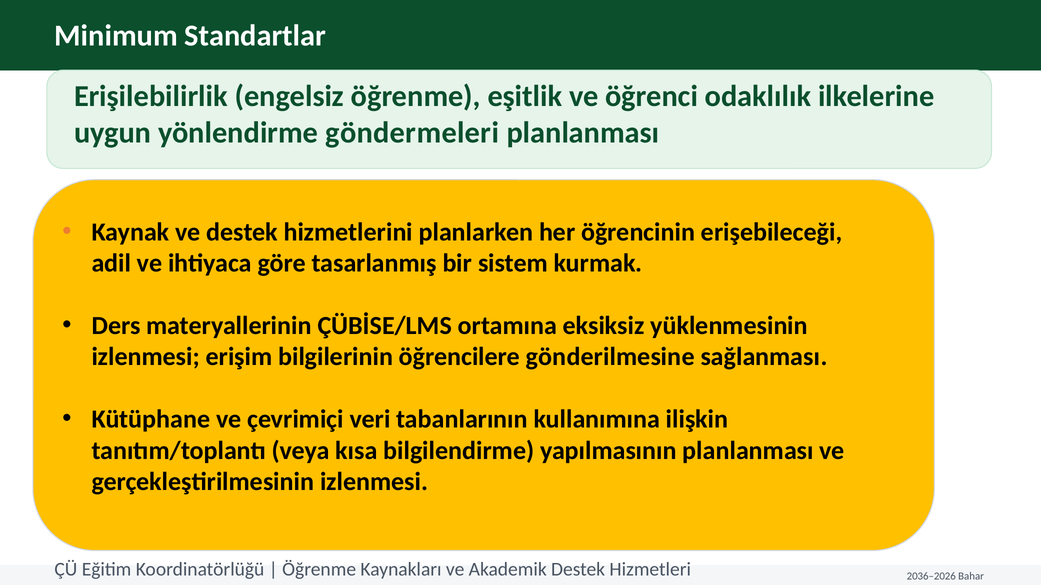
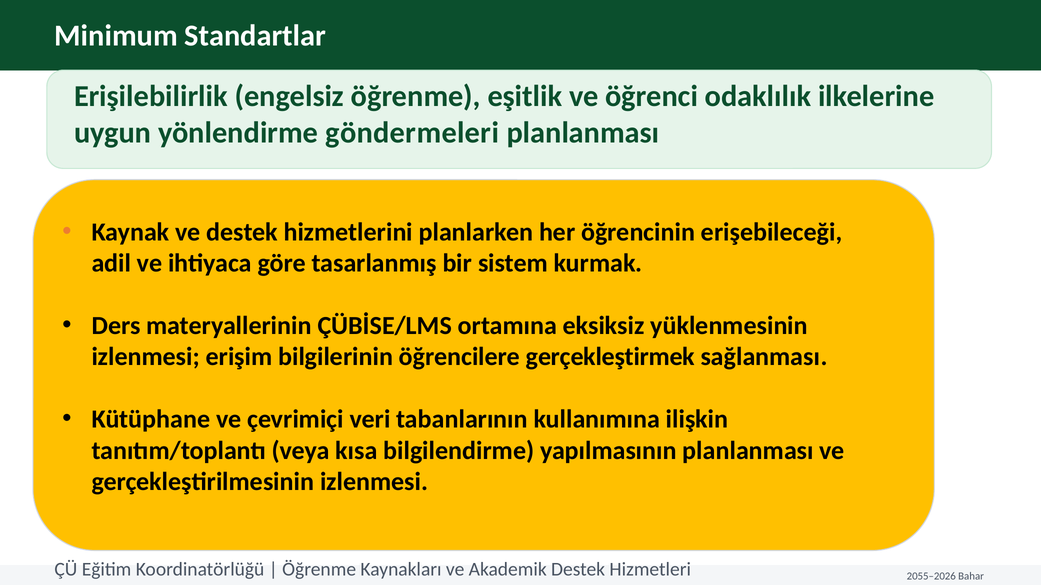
gönderilmesine: gönderilmesine -> gerçekleştirmek
2036–2026: 2036–2026 -> 2055–2026
